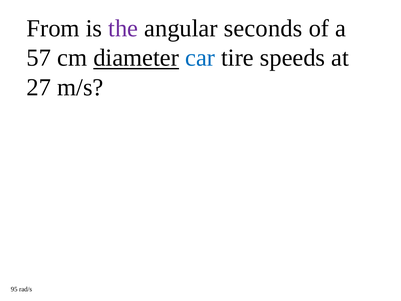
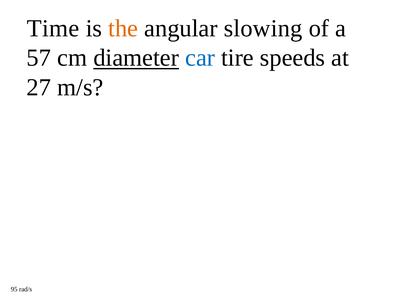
From: From -> Time
the colour: purple -> orange
seconds: seconds -> slowing
